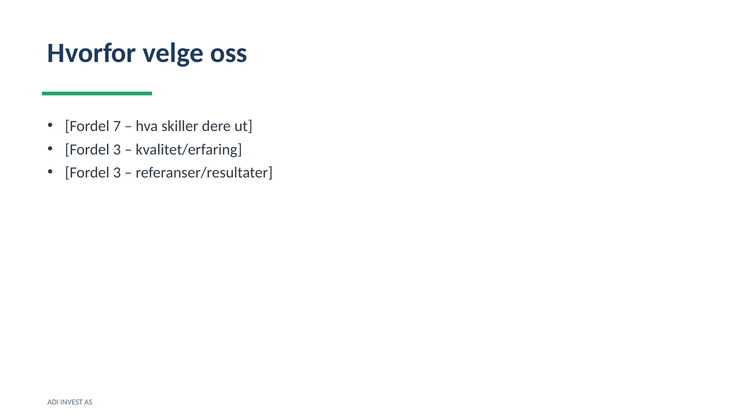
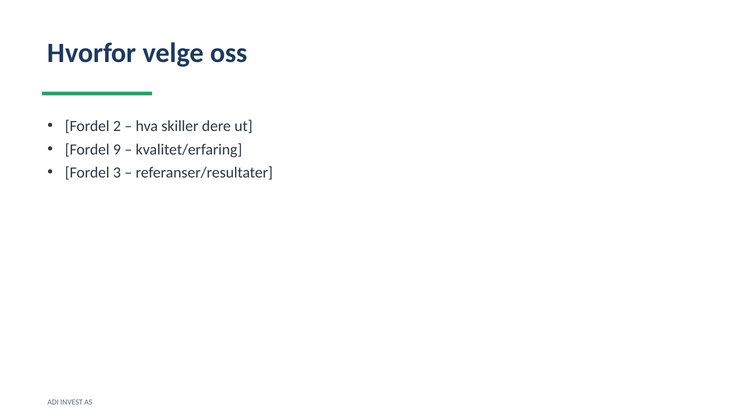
7: 7 -> 2
3 at (117, 150): 3 -> 9
